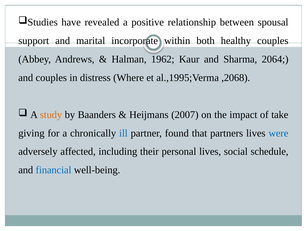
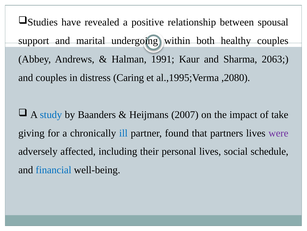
incorporate: incorporate -> undergoing
1962: 1962 -> 1991
2064: 2064 -> 2063
Where: Where -> Caring
,2068: ,2068 -> ,2080
study colour: orange -> blue
were colour: blue -> purple
